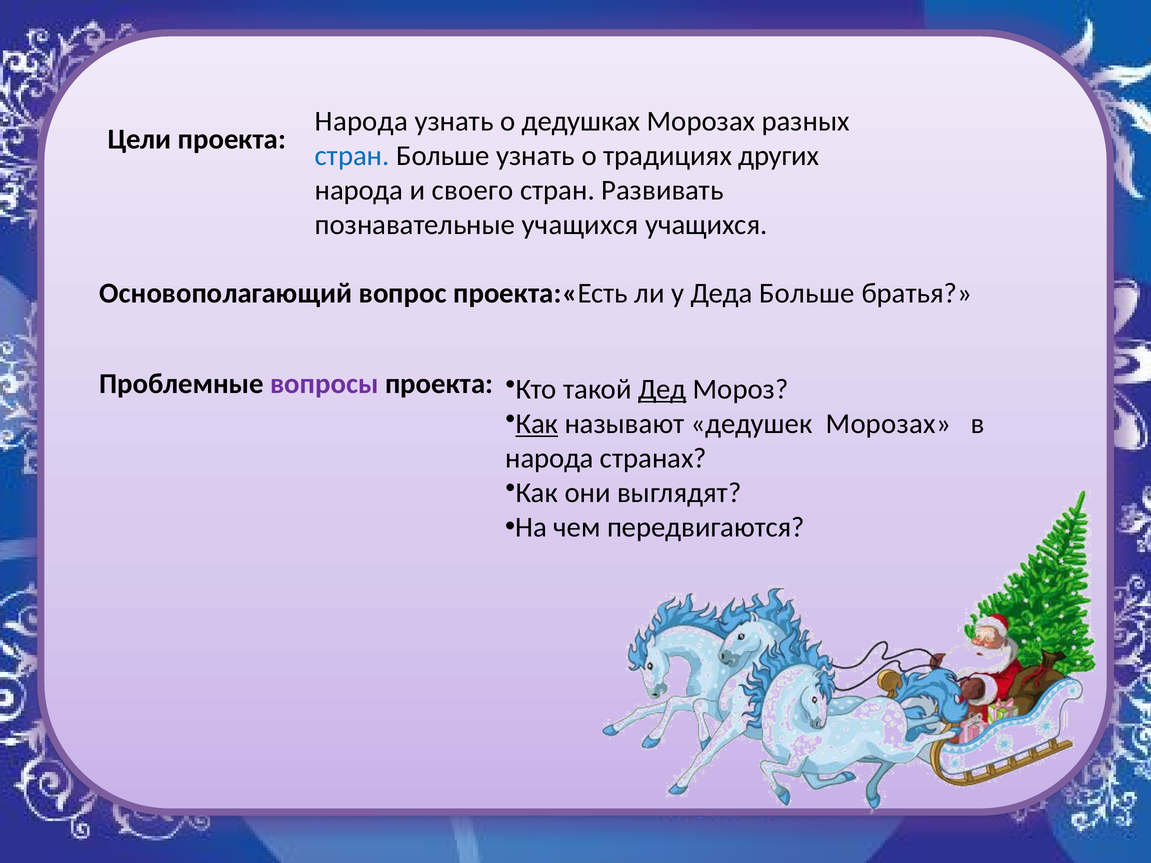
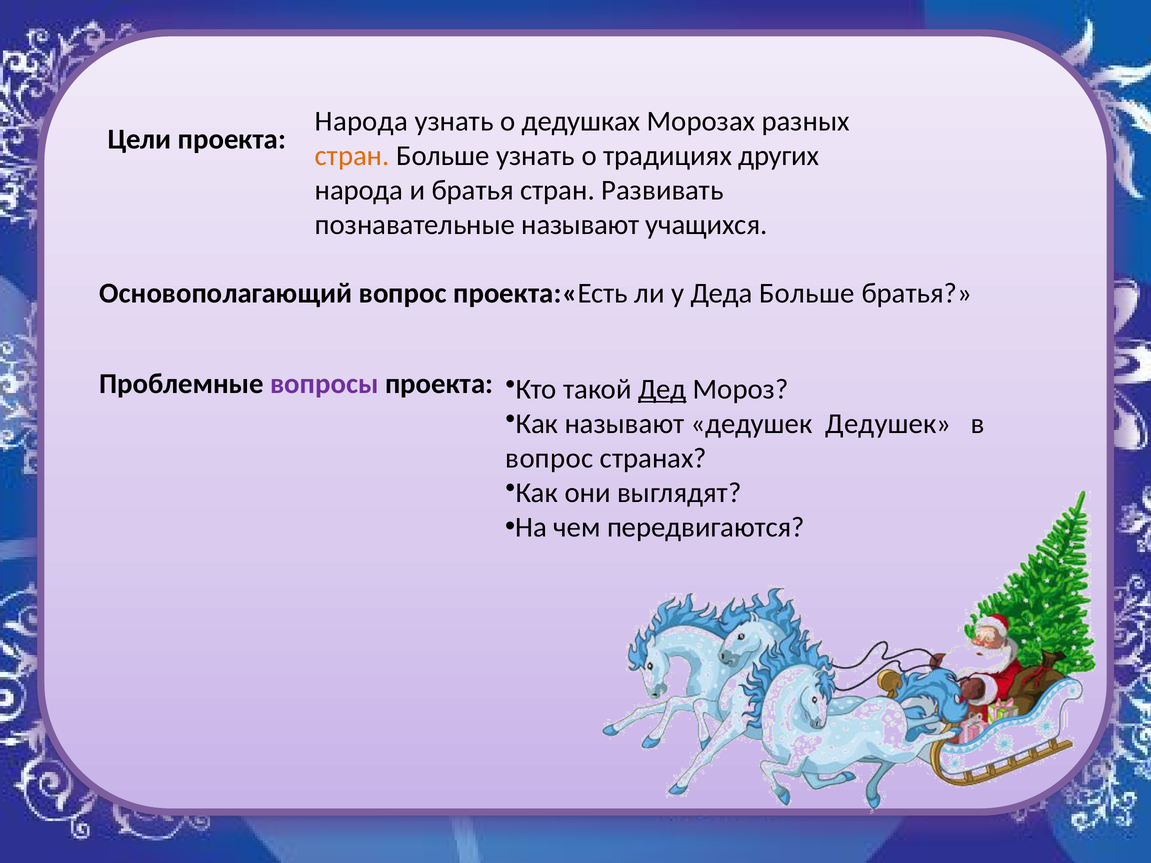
стран at (352, 156) colour: blue -> orange
и своего: своего -> братья
познавательные учащихся: учащихся -> называют
Как at (537, 424) underline: present -> none
дедушек Морозах: Морозах -> Дедушек
народа at (550, 458): народа -> вопрос
